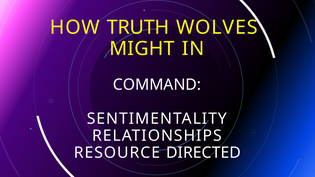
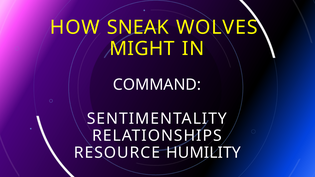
TRUTH: TRUTH -> SNEAK
DIRECTED: DIRECTED -> HUMILITY
